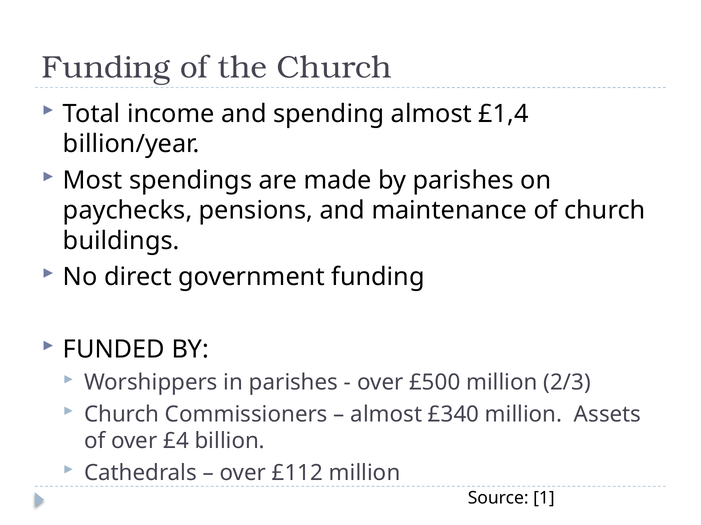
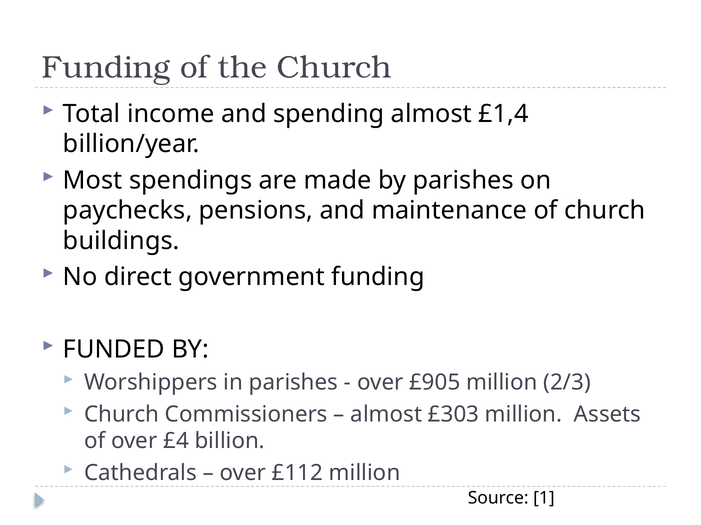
£500: £500 -> £905
£340: £340 -> £303
